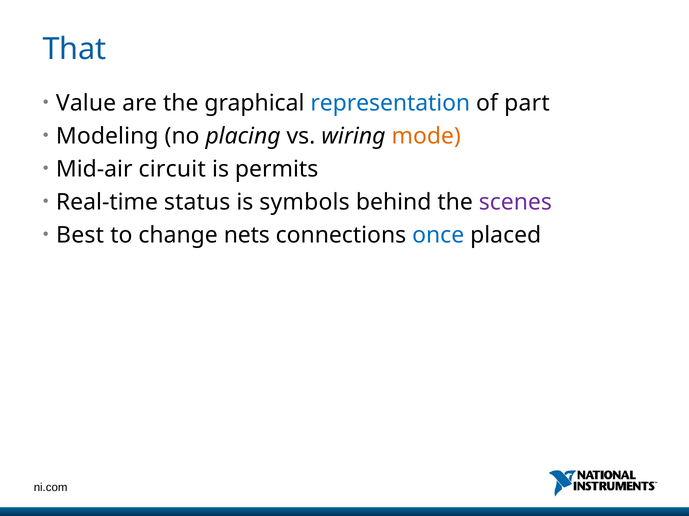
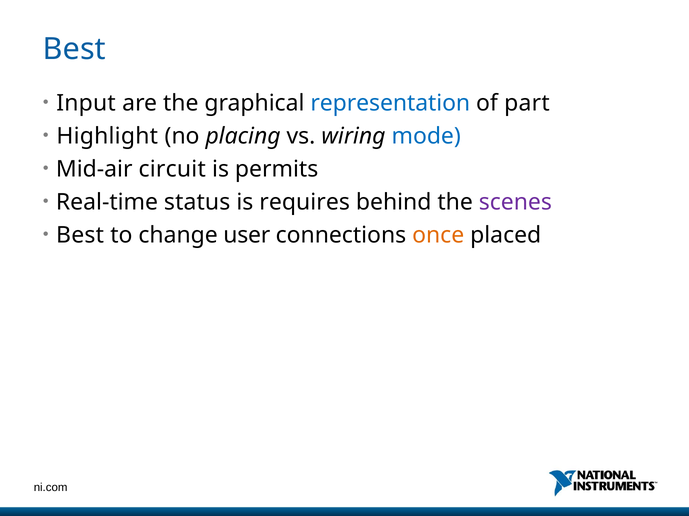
That at (74, 49): That -> Best
Value: Value -> Input
Modeling: Modeling -> Highlight
mode colour: orange -> blue
symbols: symbols -> requires
nets: nets -> user
once colour: blue -> orange
